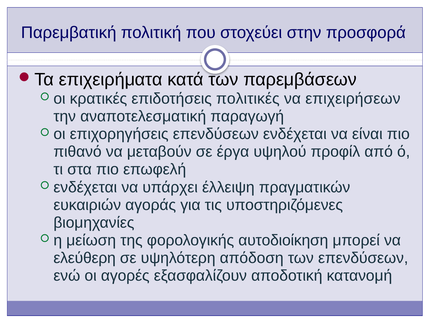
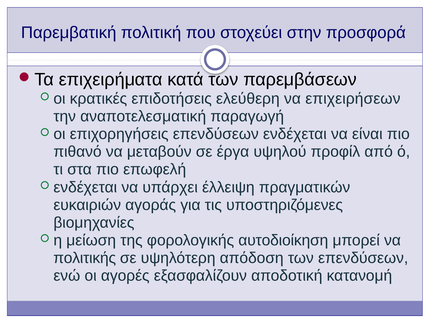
πολιτικές: πολιτικές -> ελεύθερη
ελεύθερη: ελεύθερη -> πολιτικής
